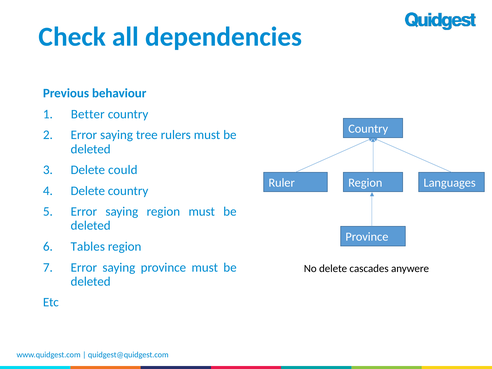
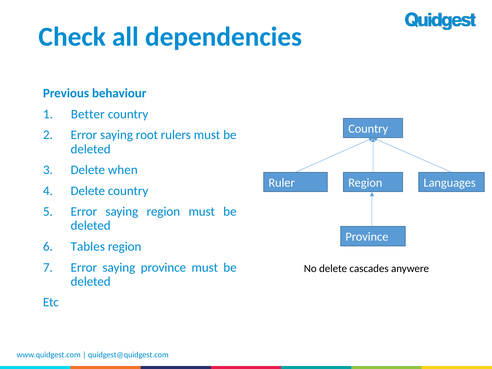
tree: tree -> root
could: could -> when
